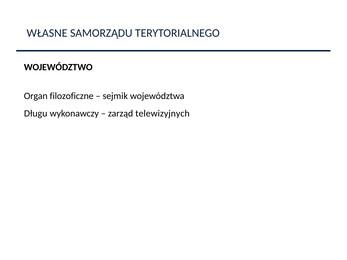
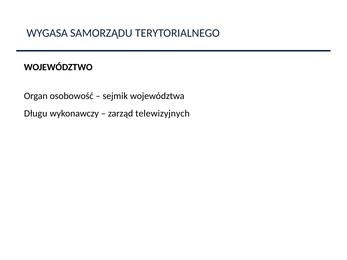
WŁASNE: WŁASNE -> WYGASA
filozoficzne: filozoficzne -> osobowość
